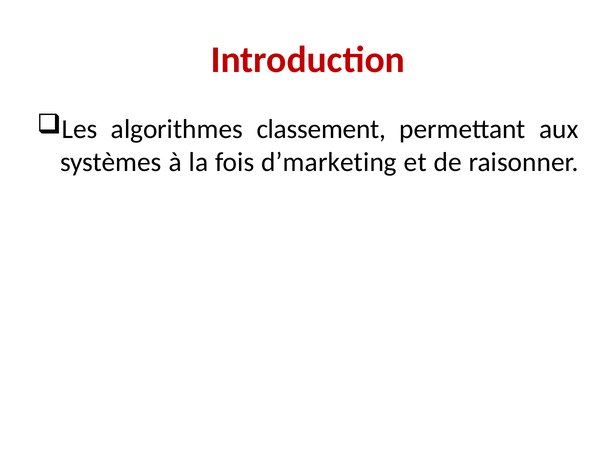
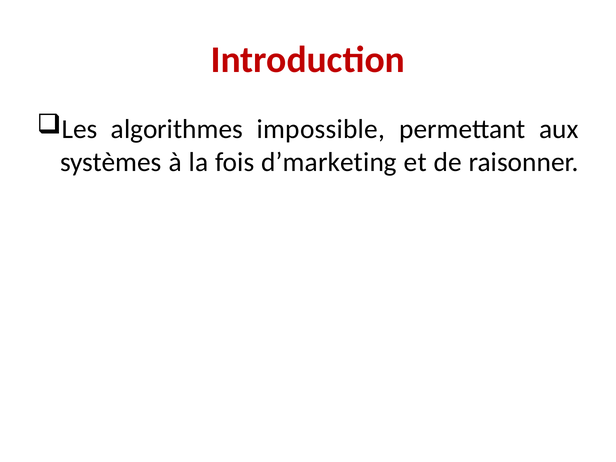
classement: classement -> impossible
